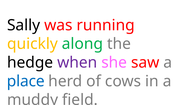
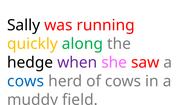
place at (26, 81): place -> cows
